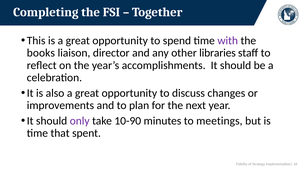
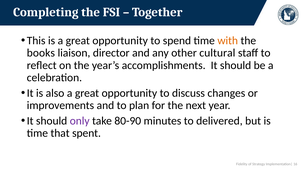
with colour: purple -> orange
libraries: libraries -> cultural
10-90: 10-90 -> 80-90
meetings: meetings -> delivered
